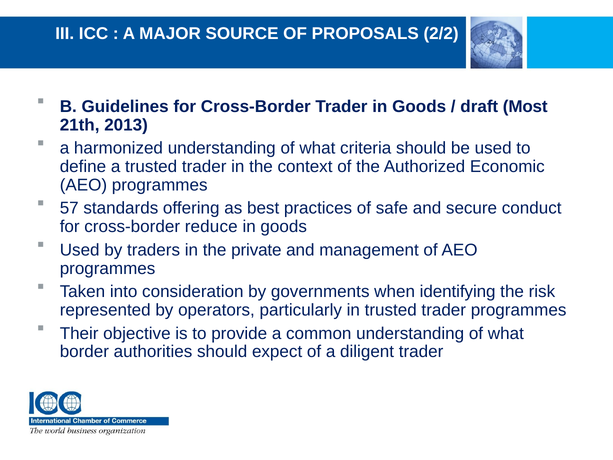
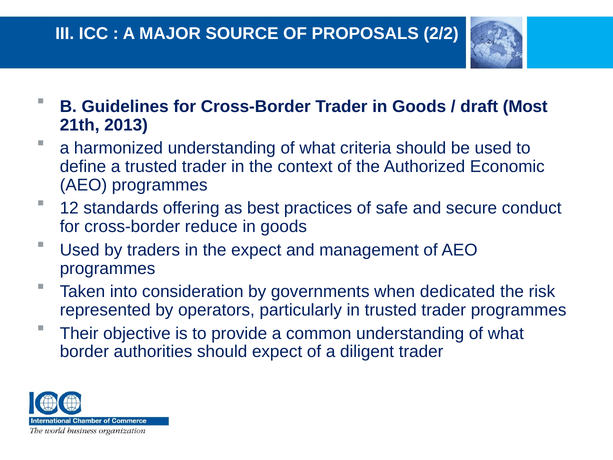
57: 57 -> 12
the private: private -> expect
identifying: identifying -> dedicated
